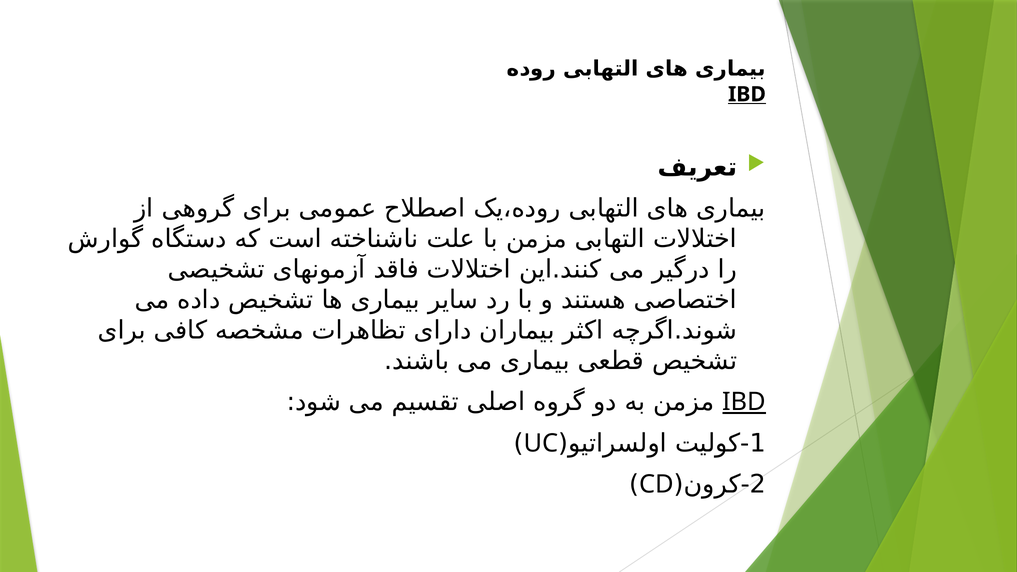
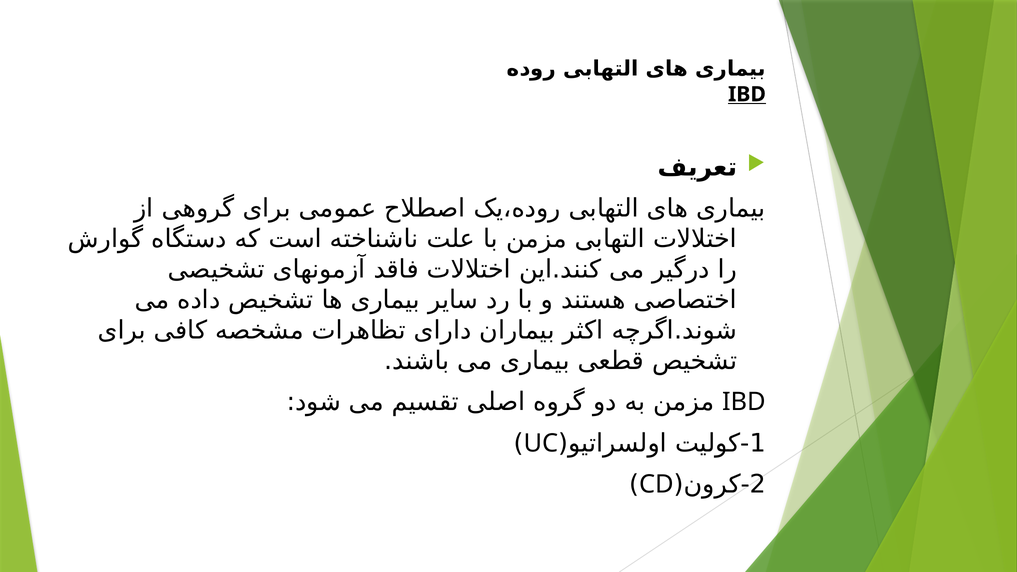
IBD at (744, 402) underline: present -> none
